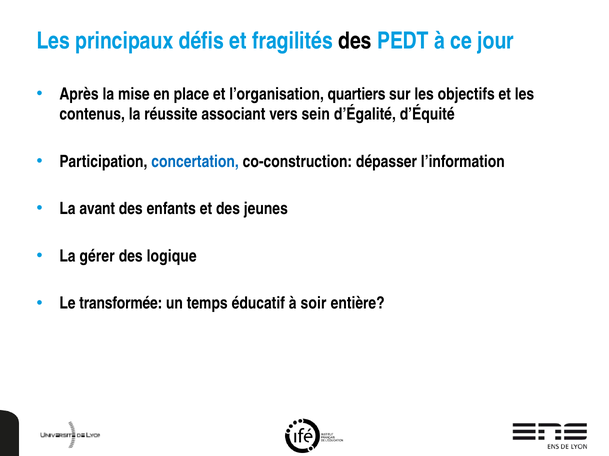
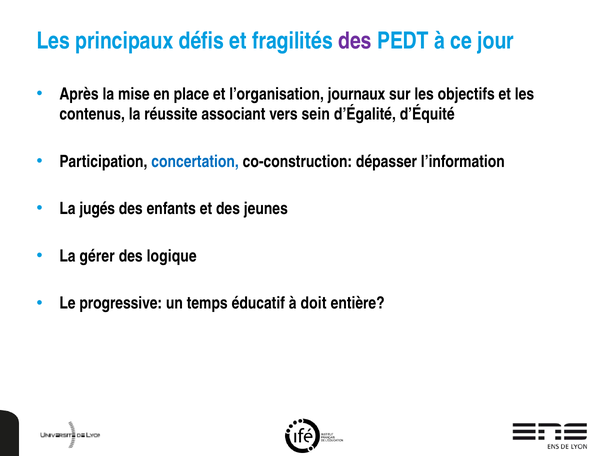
des at (355, 41) colour: black -> purple
quartiers: quartiers -> journaux
avant: avant -> jugés
transformée: transformée -> progressive
soir: soir -> doit
